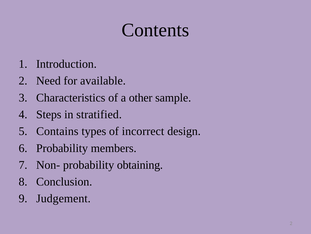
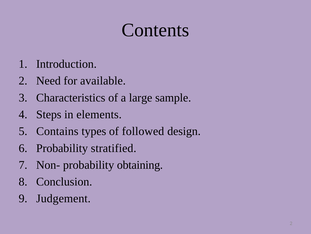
other: other -> large
stratified: stratified -> elements
incorrect: incorrect -> followed
members: members -> stratified
